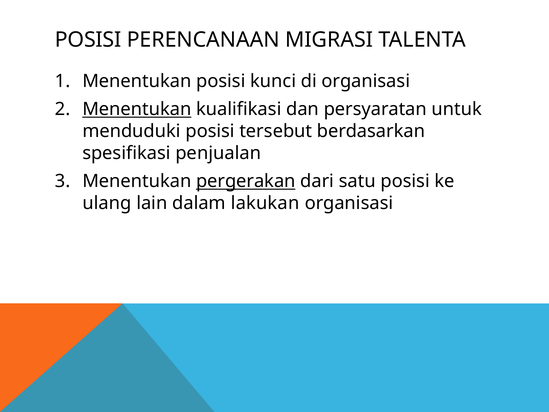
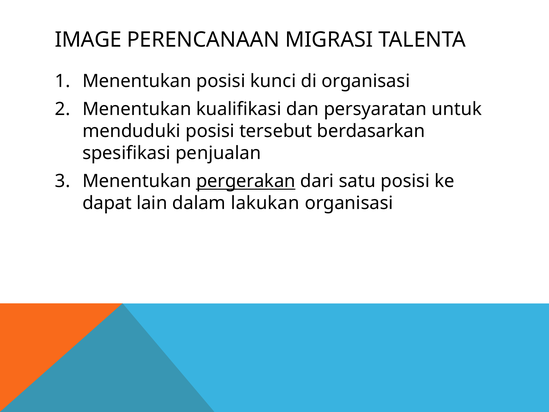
POSISI at (88, 40): POSISI -> IMAGE
Menentukan at (137, 109) underline: present -> none
ulang: ulang -> dapat
